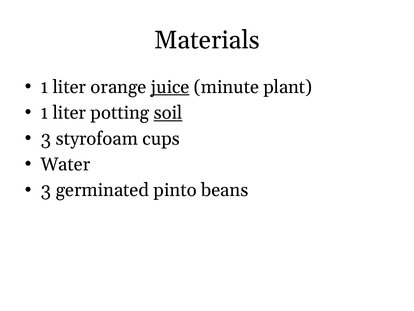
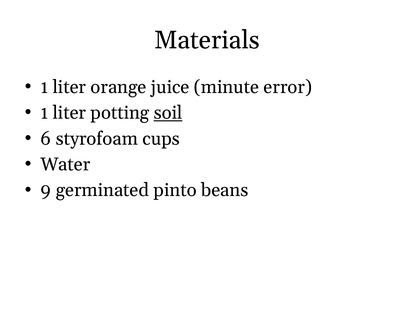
juice underline: present -> none
plant: plant -> error
3 at (46, 138): 3 -> 6
3 at (46, 190): 3 -> 9
